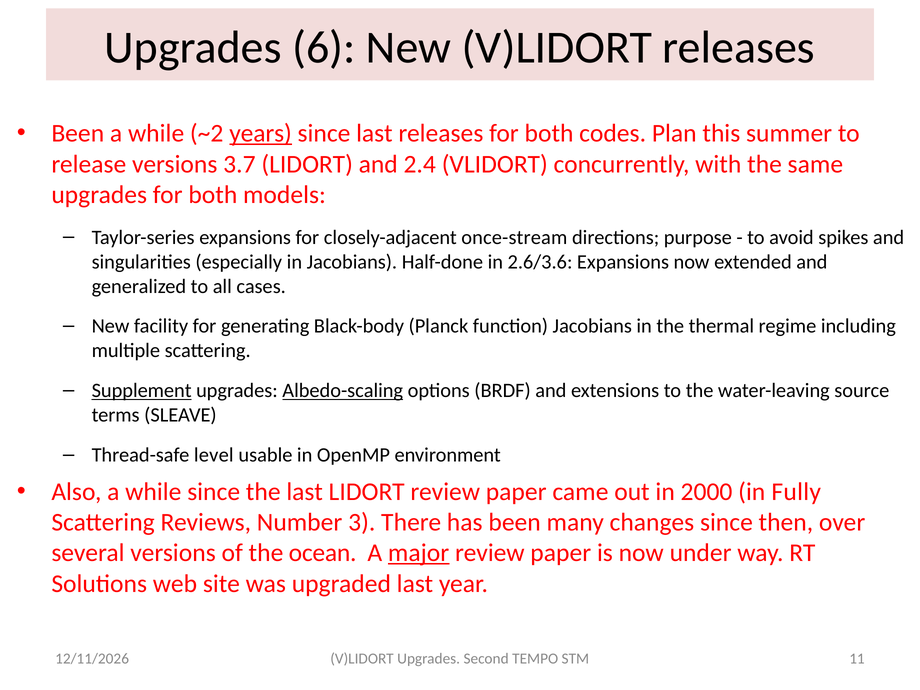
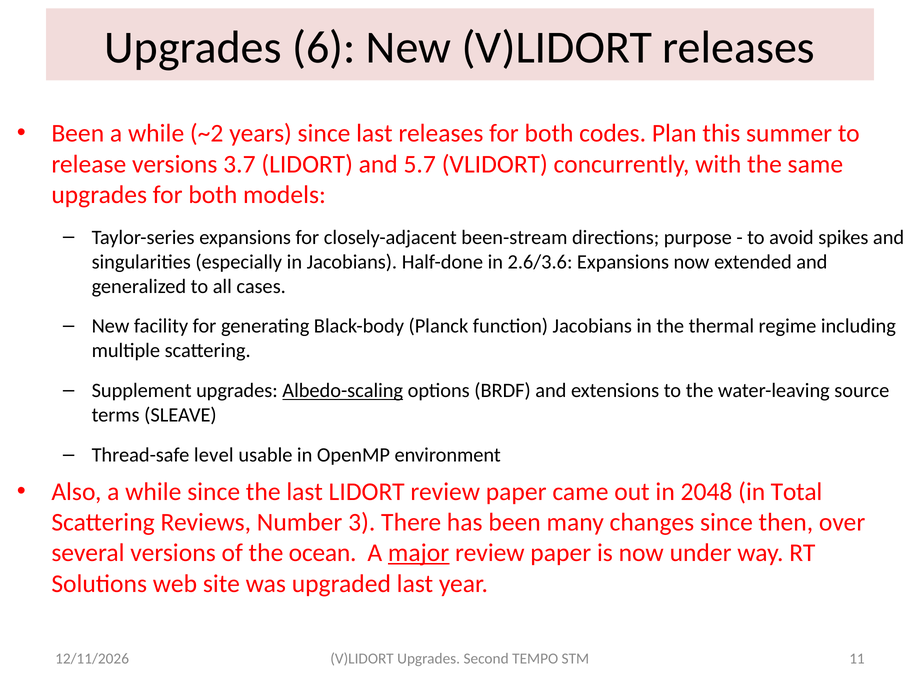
years underline: present -> none
2.4: 2.4 -> 5.7
once-stream: once-stream -> been-stream
Supplement underline: present -> none
2000: 2000 -> 2048
Fully: Fully -> Total
